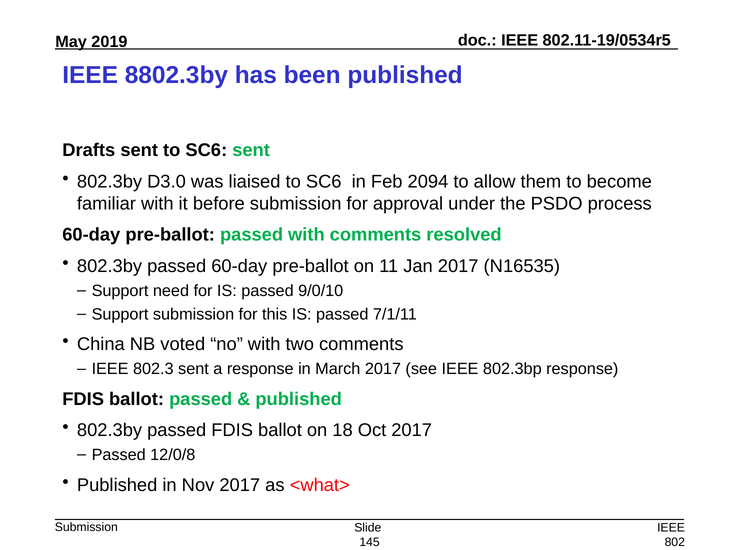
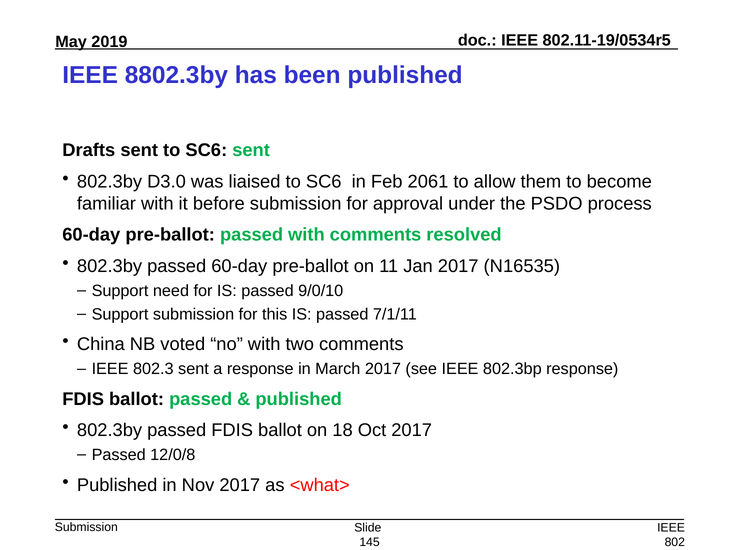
2094: 2094 -> 2061
